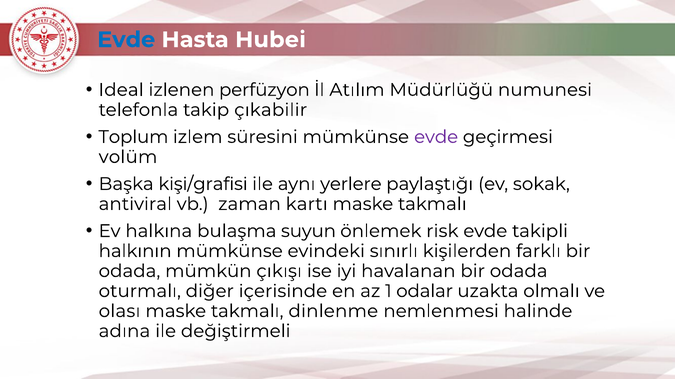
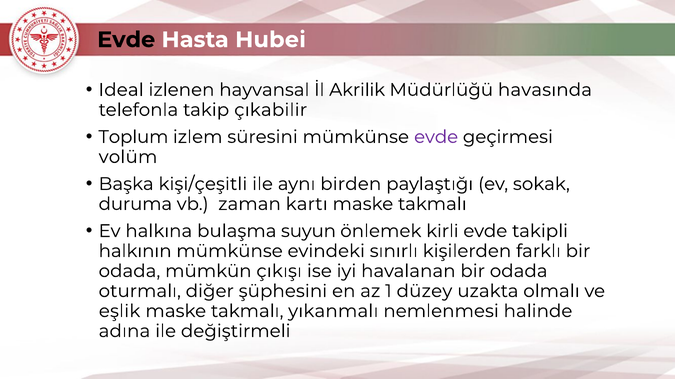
Evde at (126, 40) colour: blue -> black
perfüzyon: perfüzyon -> hayvansal
Atılım: Atılım -> Akrilik
numunesi: numunesi -> havasında
kişi/grafisi: kişi/grafisi -> kişi/çeşitli
yerlere: yerlere -> birden
antiviral: antiviral -> duruma
risk: risk -> kirli
içerisinde: içerisinde -> şüphesini
odalar: odalar -> düzey
olası: olası -> eşlik
dinlenme: dinlenme -> yıkanmalı
